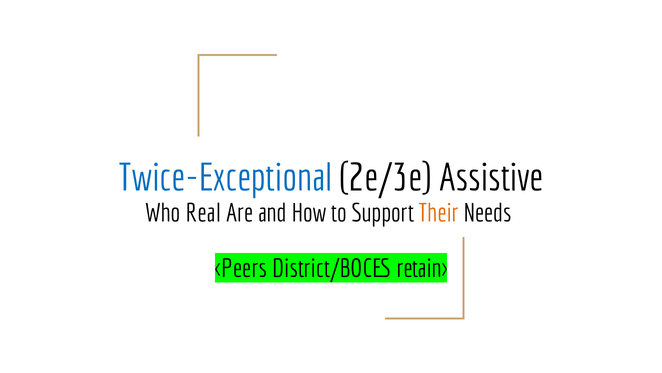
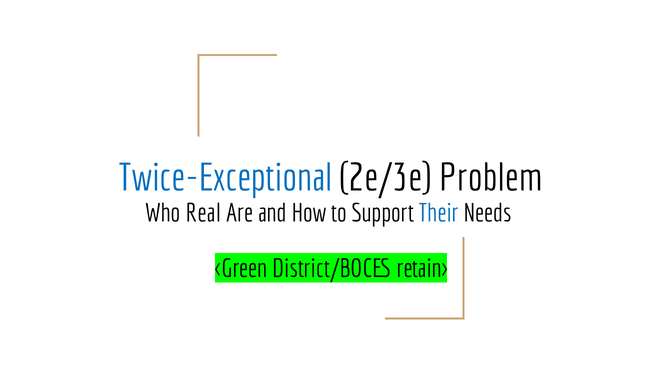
Assistive: Assistive -> Problem
Their colour: orange -> blue
<Peers: <Peers -> <Green
